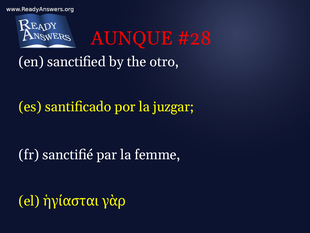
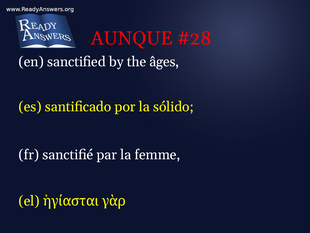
otro: otro -> âges
juzgar: juzgar -> sólido
